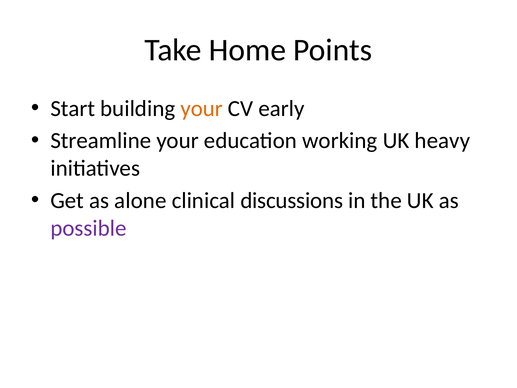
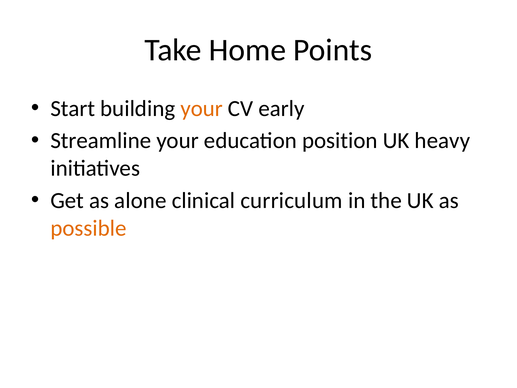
working: working -> position
discussions: discussions -> curriculum
possible colour: purple -> orange
